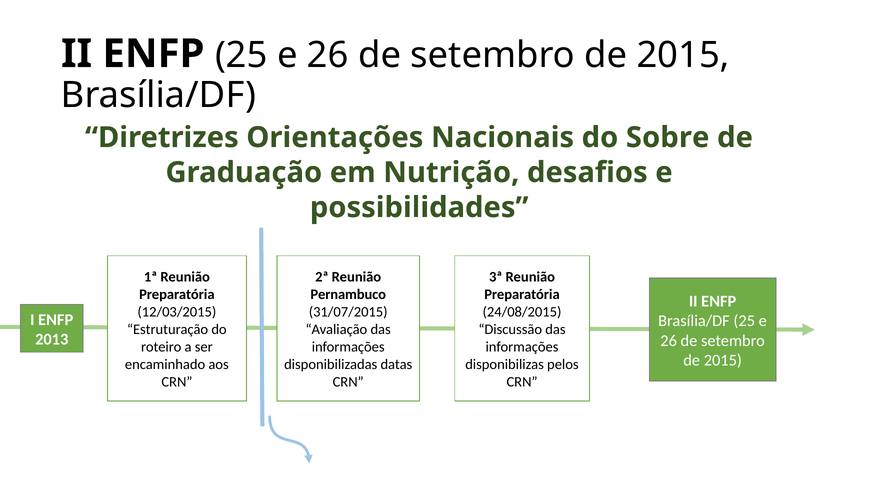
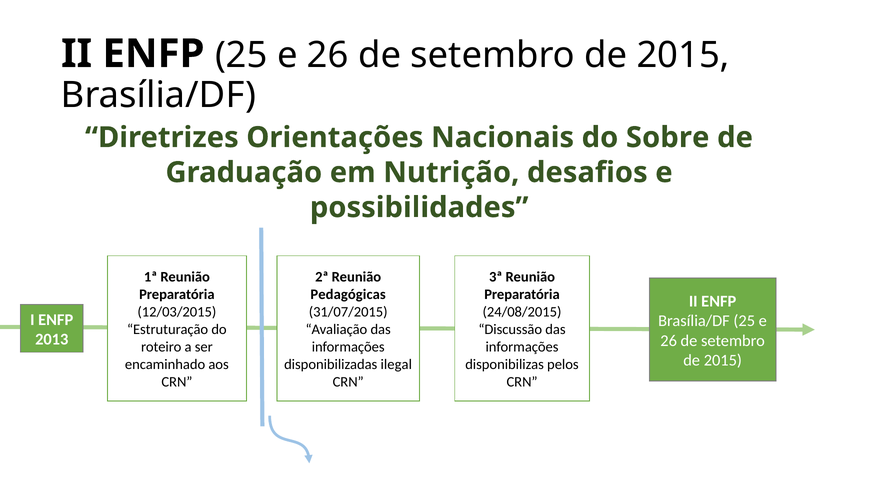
Pernambuco: Pernambuco -> Pedagógicas
datas: datas -> ilegal
